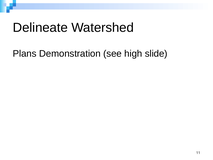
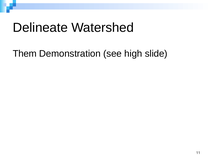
Plans: Plans -> Them
